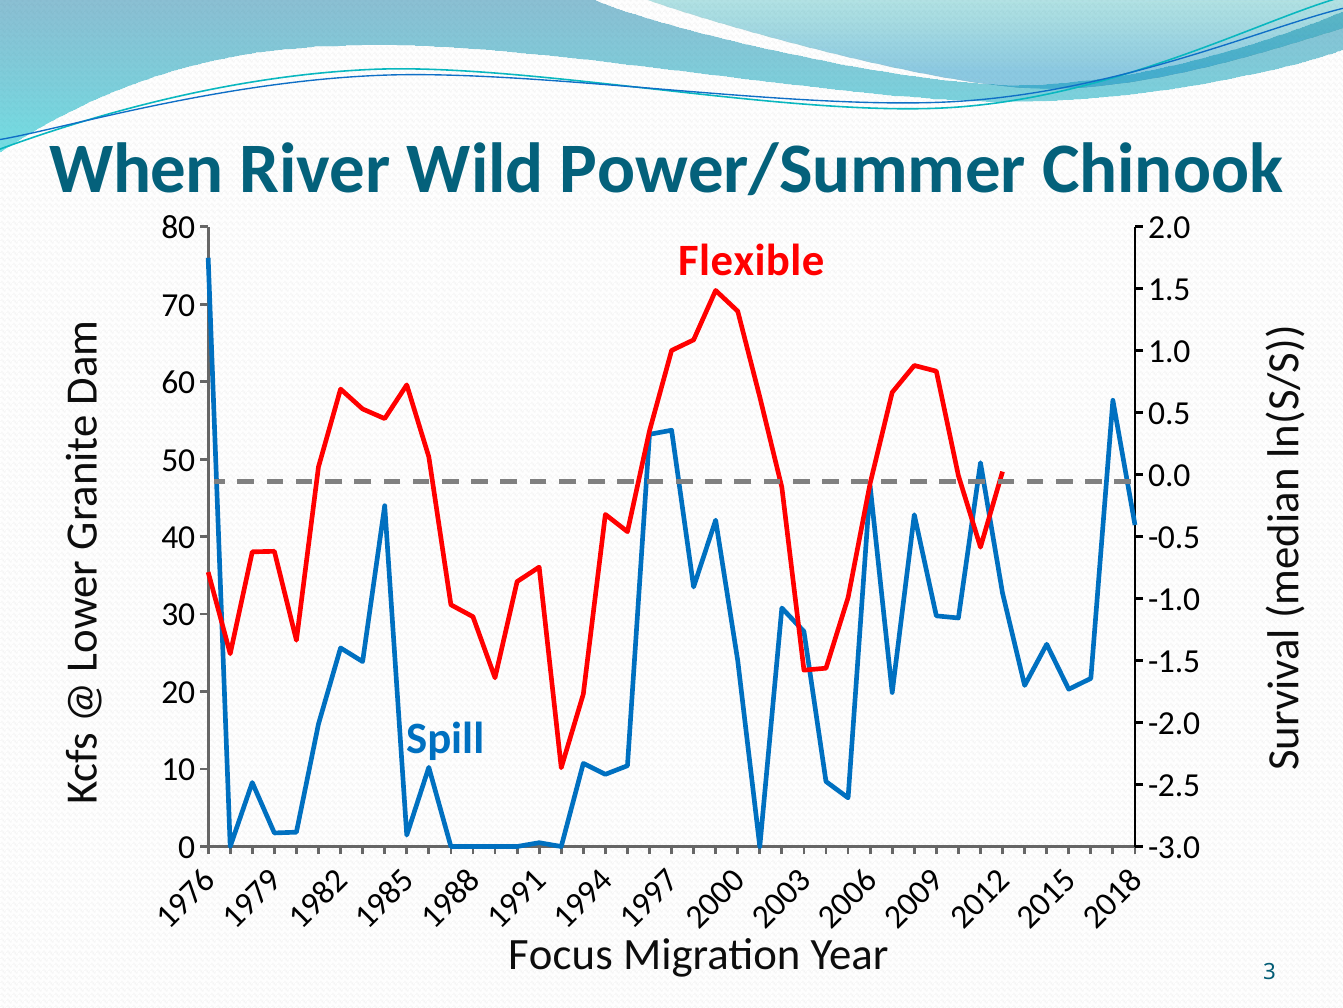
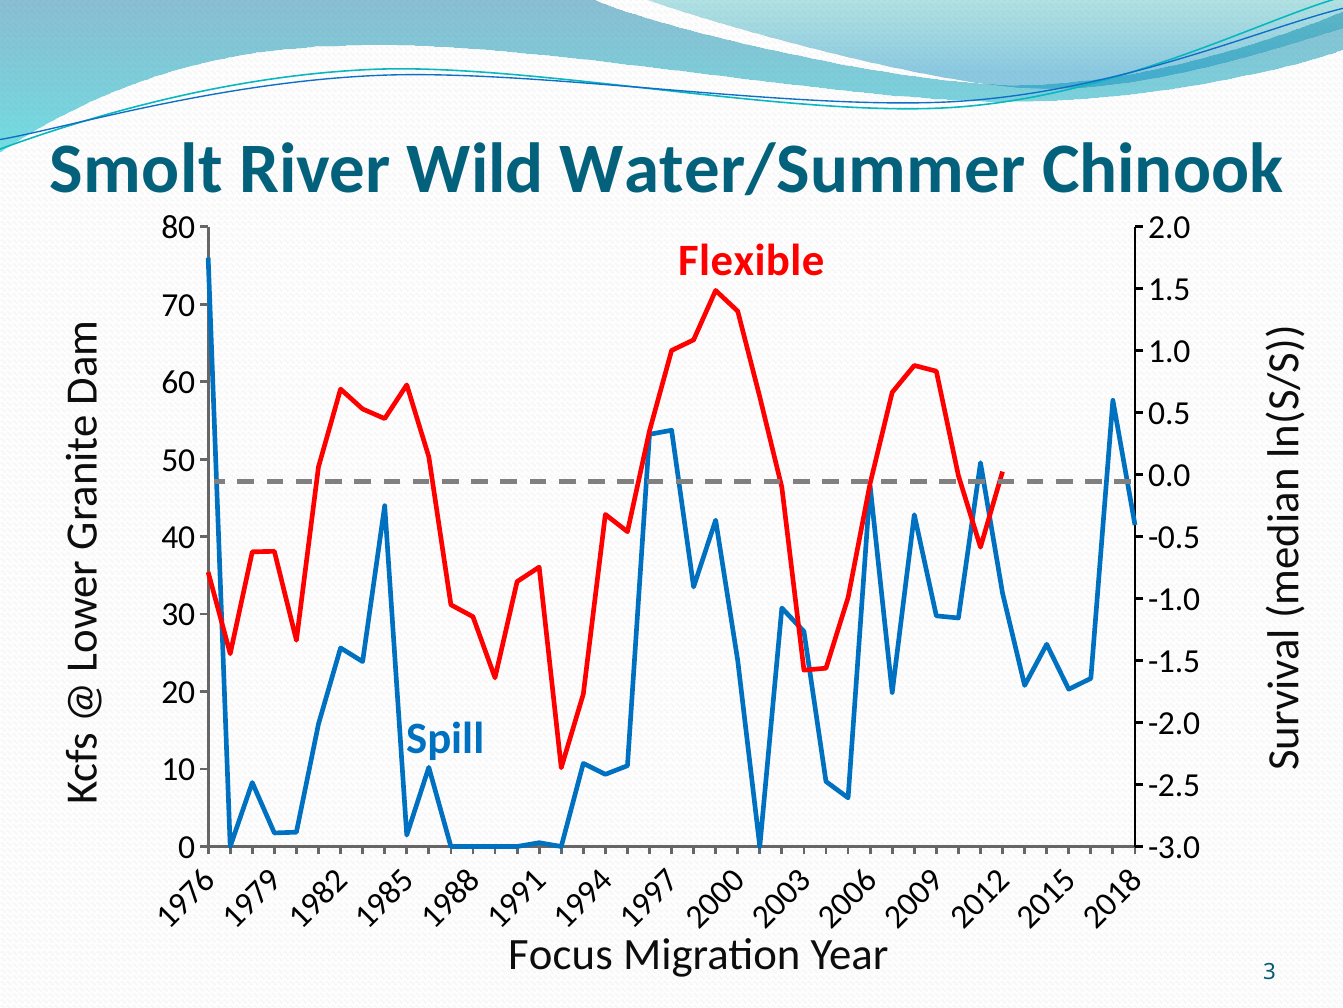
When: When -> Smolt
Power/Summer: Power/Summer -> Water/Summer
